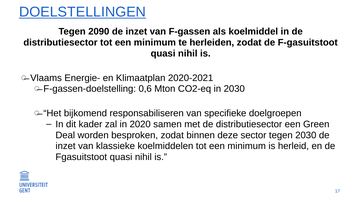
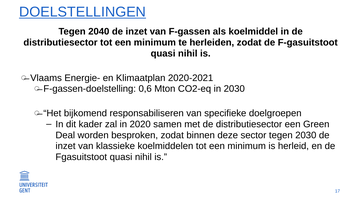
2090: 2090 -> 2040
